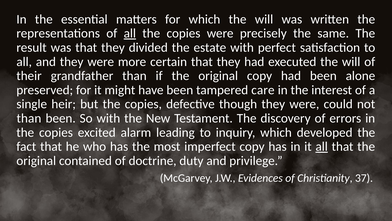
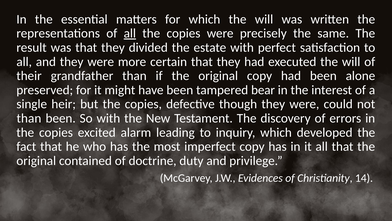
care: care -> bear
all at (322, 146) underline: present -> none
37: 37 -> 14
